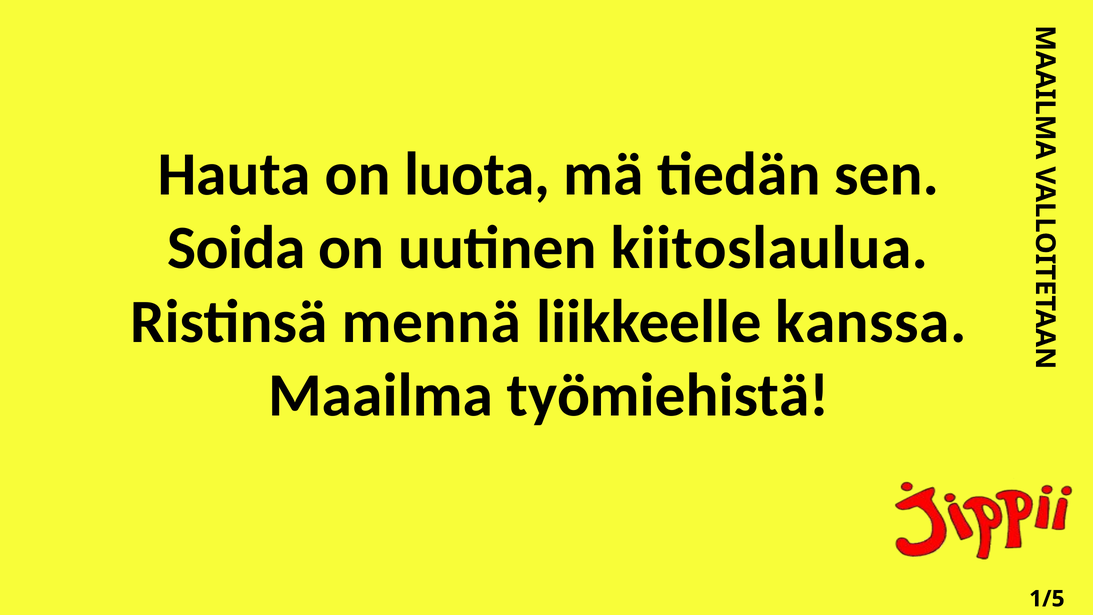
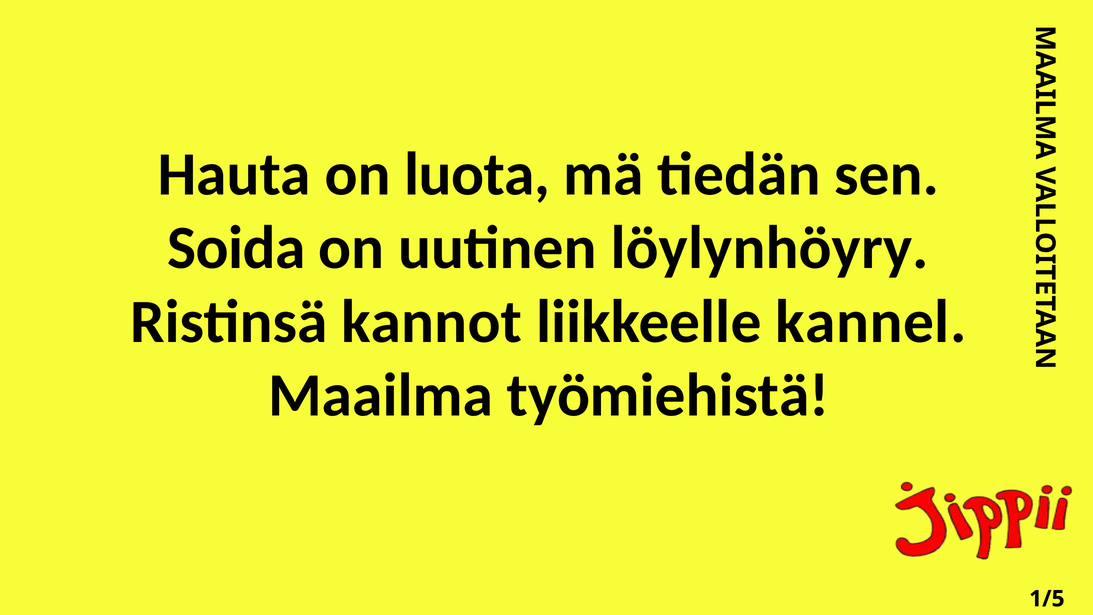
kiitoslaulua: kiitoslaulua -> löylynhöyry
mennä: mennä -> kannot
kanssa: kanssa -> kannel
